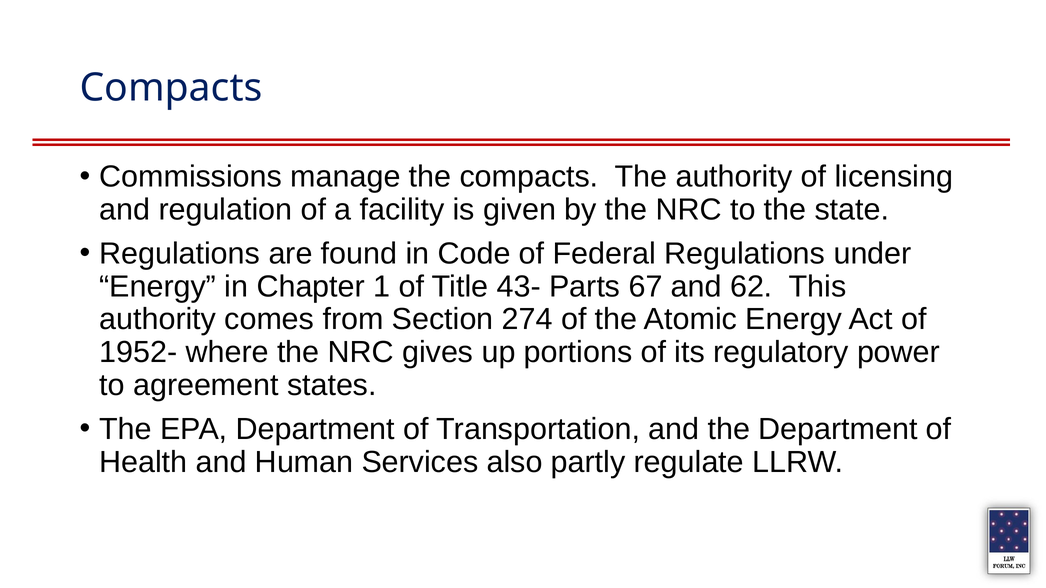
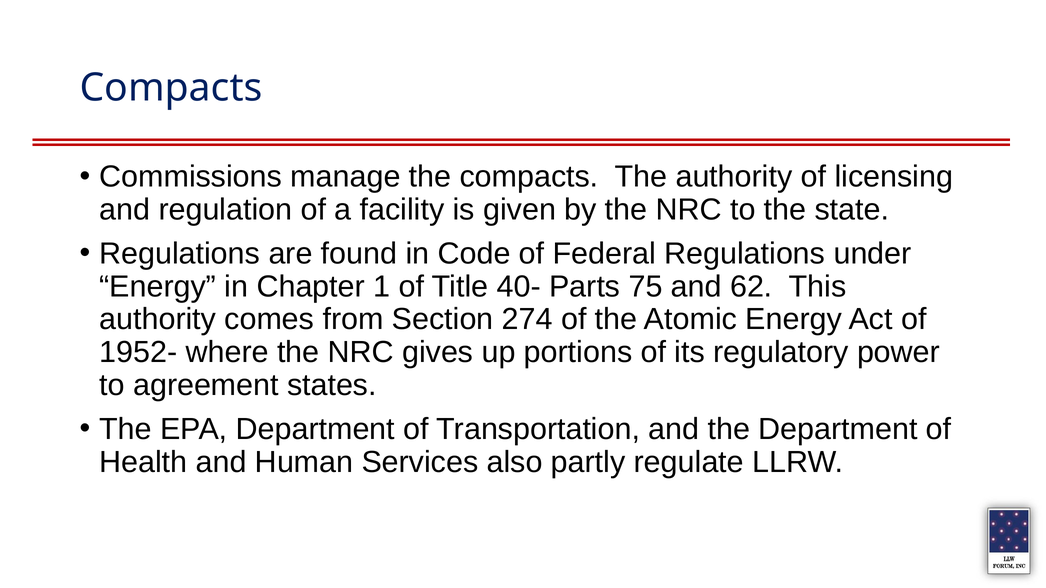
43-: 43- -> 40-
67: 67 -> 75
